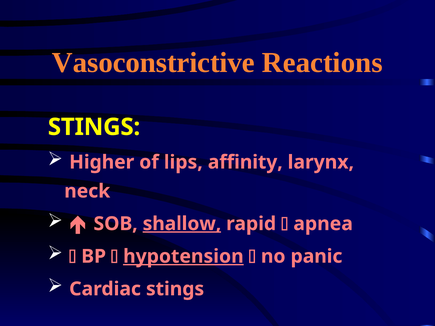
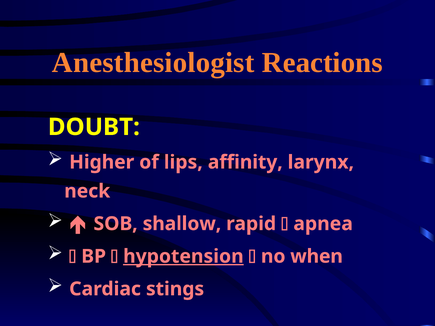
Vasoconstrictive: Vasoconstrictive -> Anesthesiologist
STINGS at (94, 127): STINGS -> DOUBT
shallow underline: present -> none
panic: panic -> when
